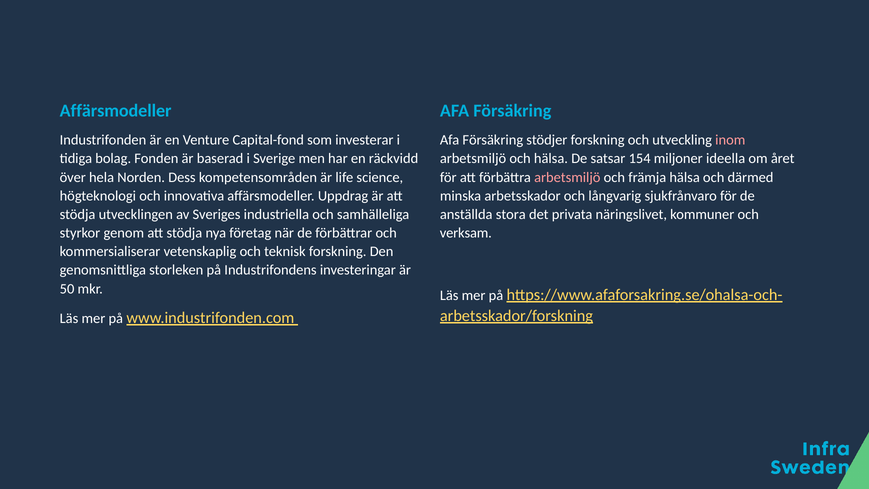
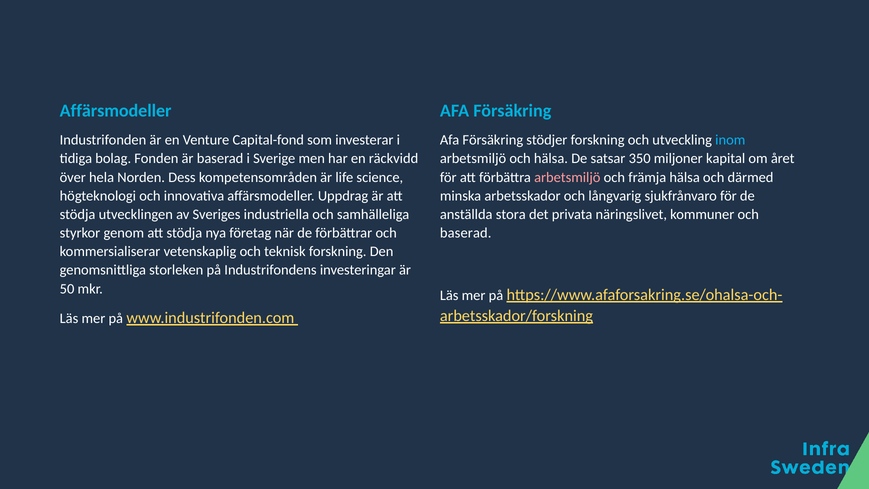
inom colour: pink -> light blue
154: 154 -> 350
ideella: ideella -> kapital
verksam at (466, 233): verksam -> baserad
